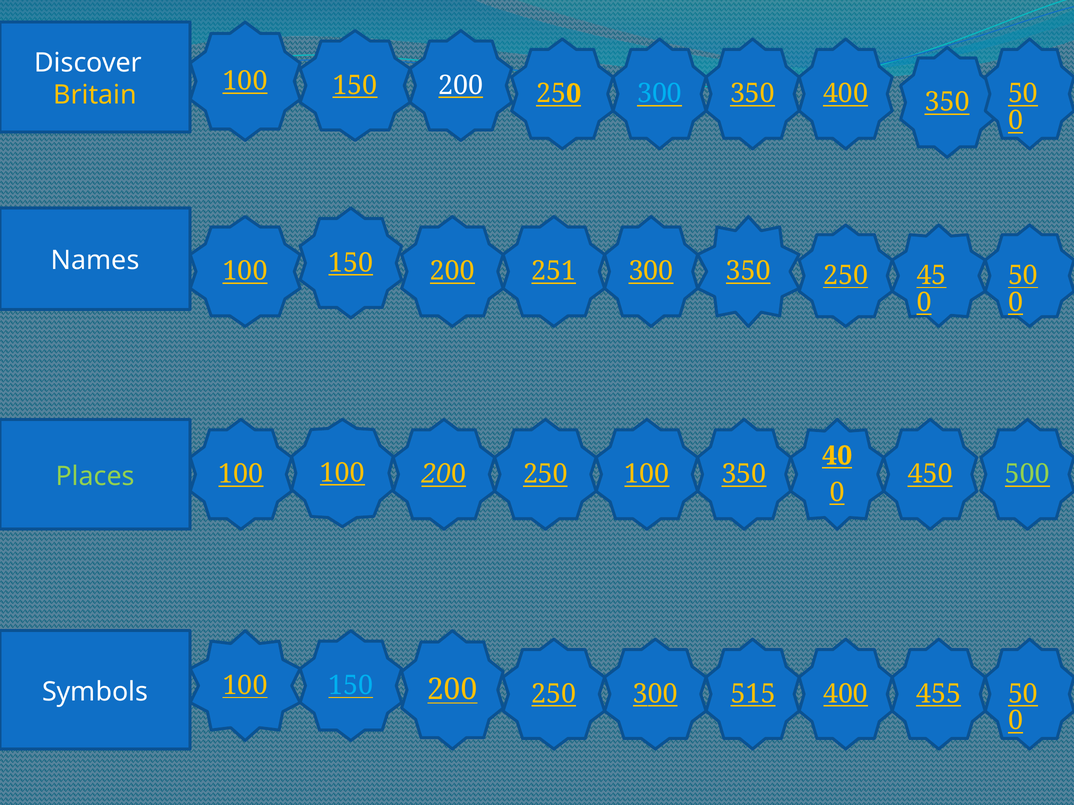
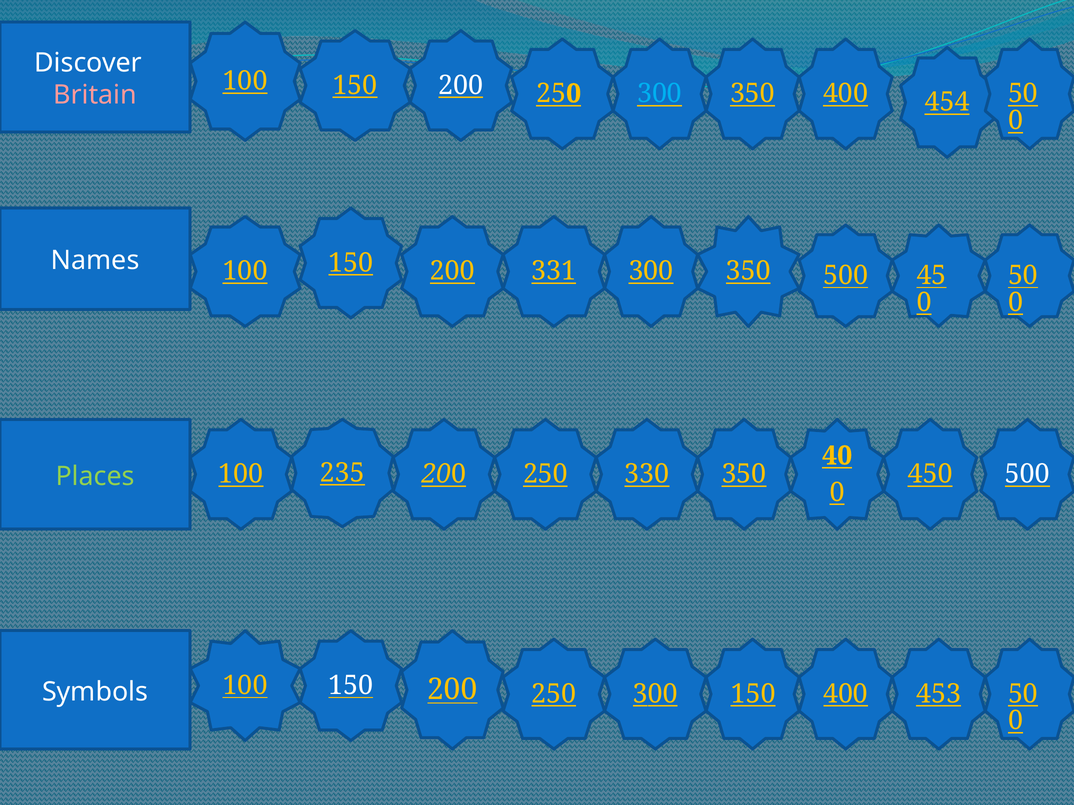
400 350: 350 -> 454
Britain colour: yellow -> pink
251: 251 -> 331
100 250: 250 -> 500
100 at (342, 473): 100 -> 235
250 100: 100 -> 330
500 at (1027, 474) colour: light green -> white
150 at (351, 686) colour: light blue -> white
300 515: 515 -> 150
455: 455 -> 453
